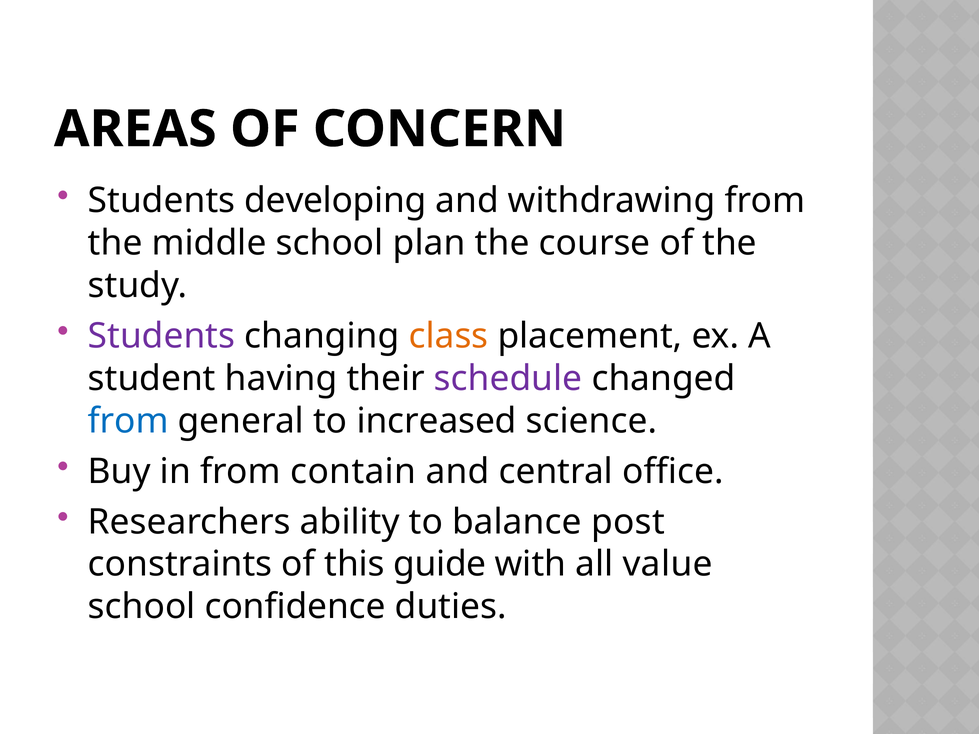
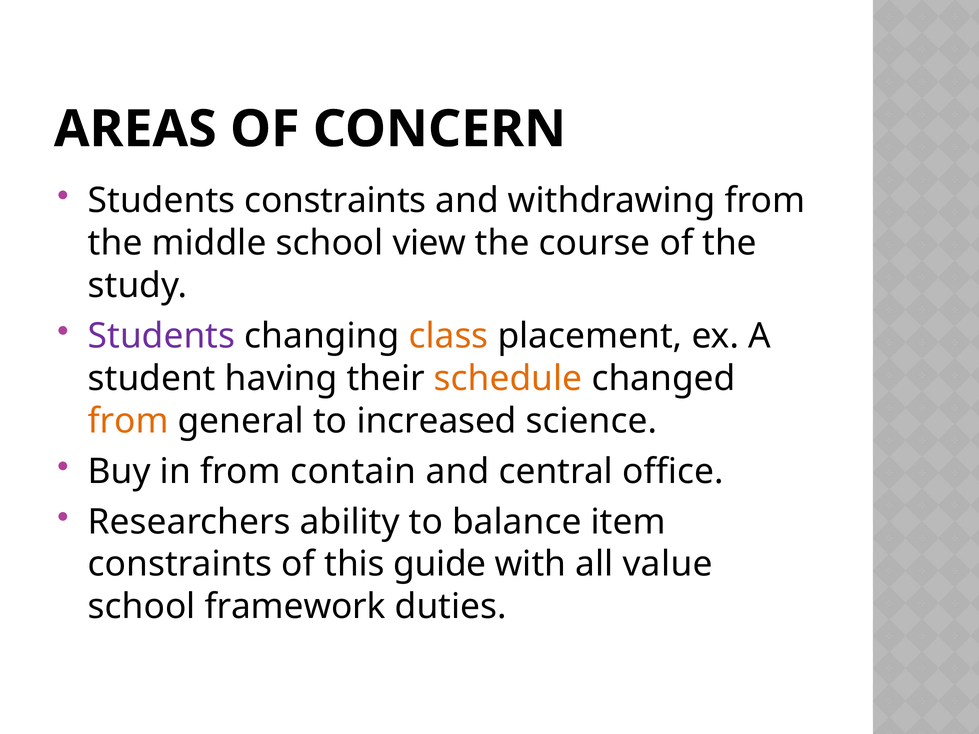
Students developing: developing -> constraints
plan: plan -> view
schedule colour: purple -> orange
from at (128, 421) colour: blue -> orange
post: post -> item
confidence: confidence -> framework
